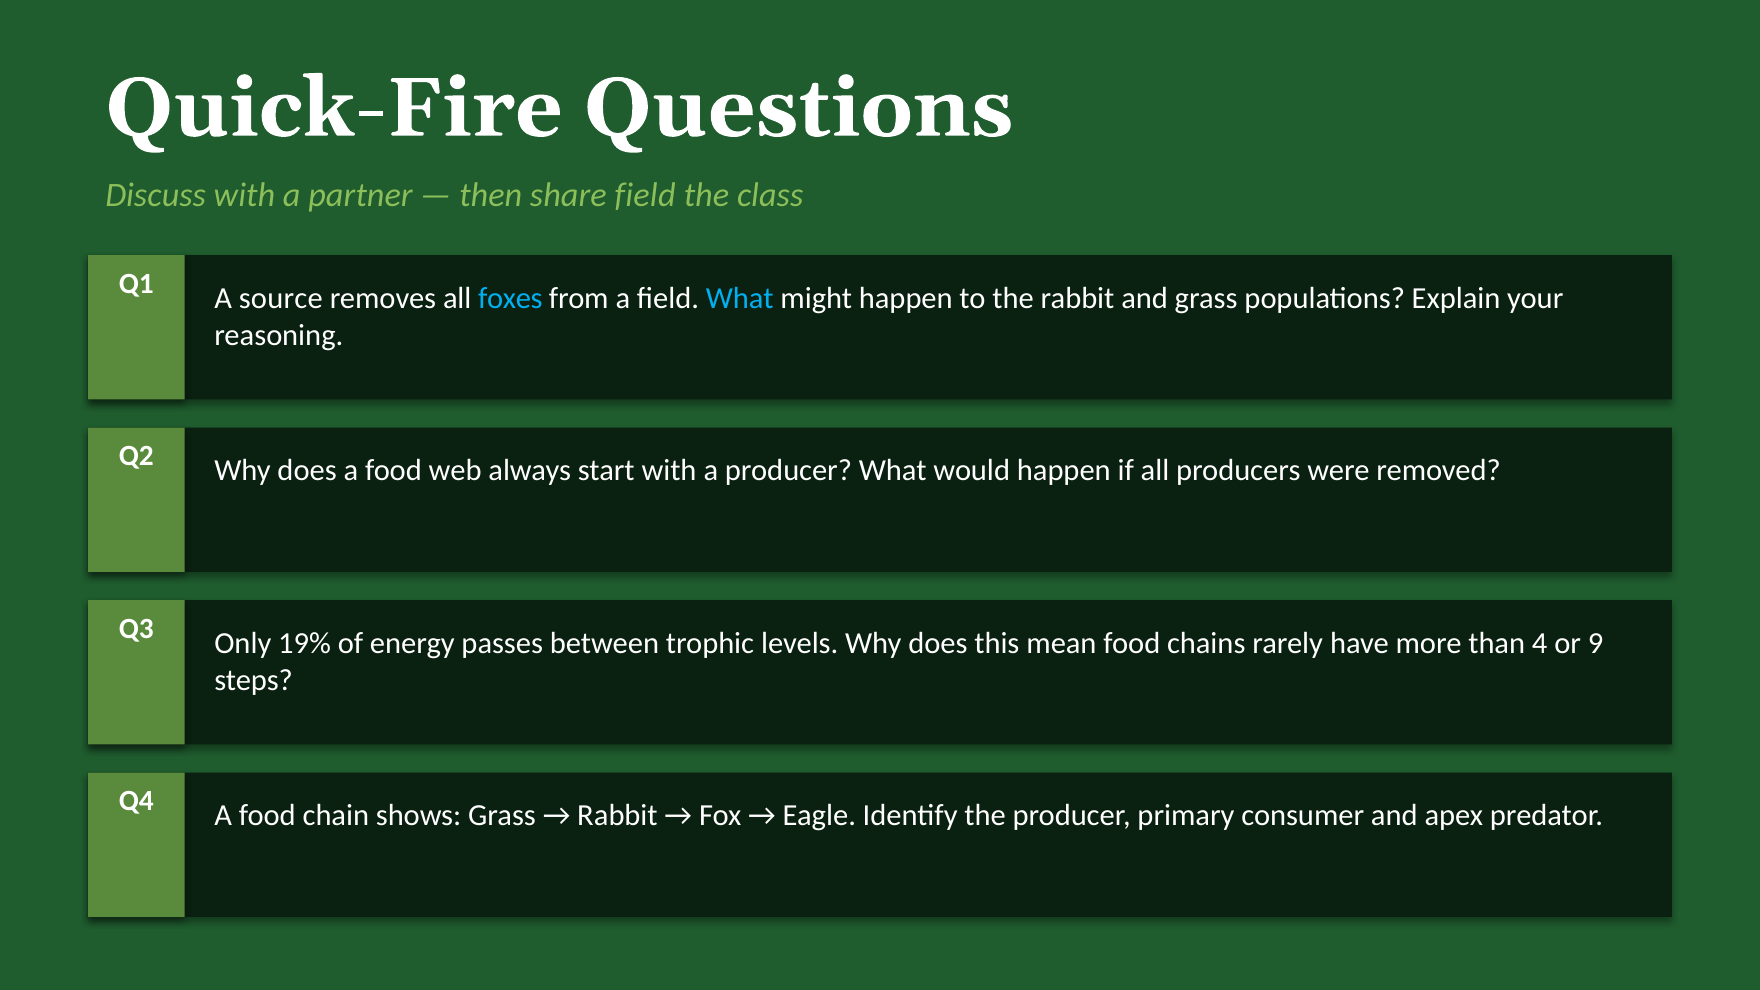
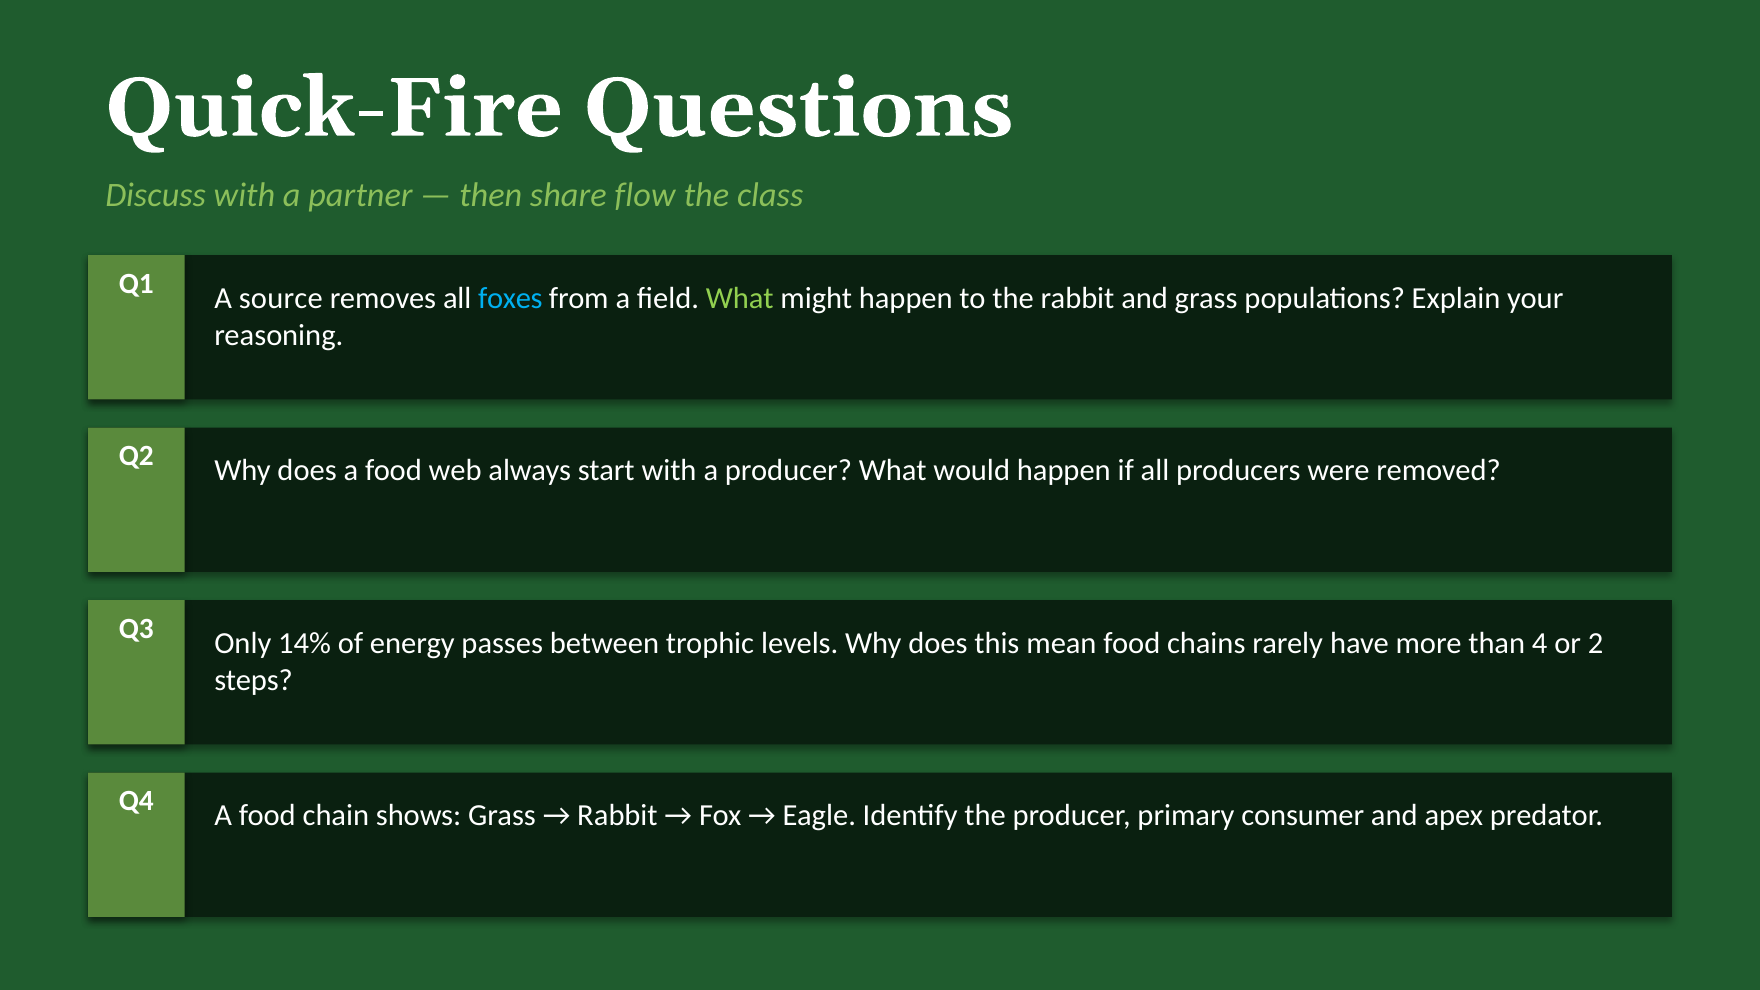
share field: field -> flow
What at (740, 298) colour: light blue -> light green
19%: 19% -> 14%
9: 9 -> 2
